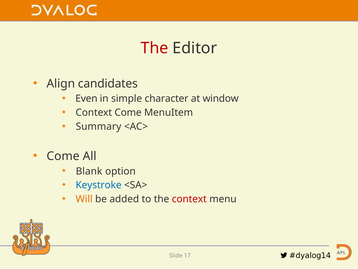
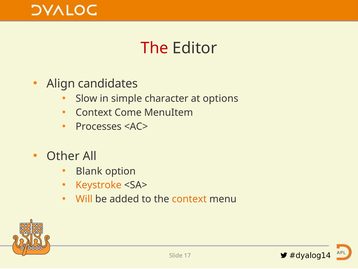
Even: Even -> Slow
window: window -> options
Summary: Summary -> Processes
Come at (63, 156): Come -> Other
Keystroke colour: blue -> orange
context at (189, 199) colour: red -> orange
